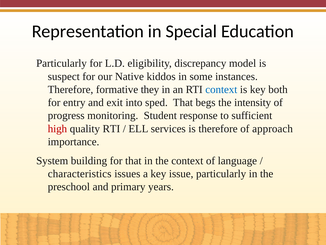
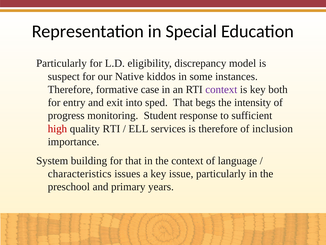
they: they -> case
context at (221, 89) colour: blue -> purple
approach: approach -> inclusion
